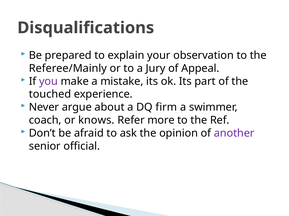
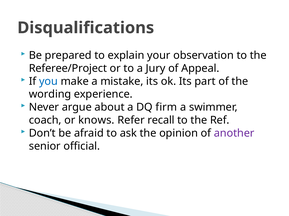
Referee/Mainly: Referee/Mainly -> Referee/Project
you colour: purple -> blue
touched: touched -> wording
more: more -> recall
